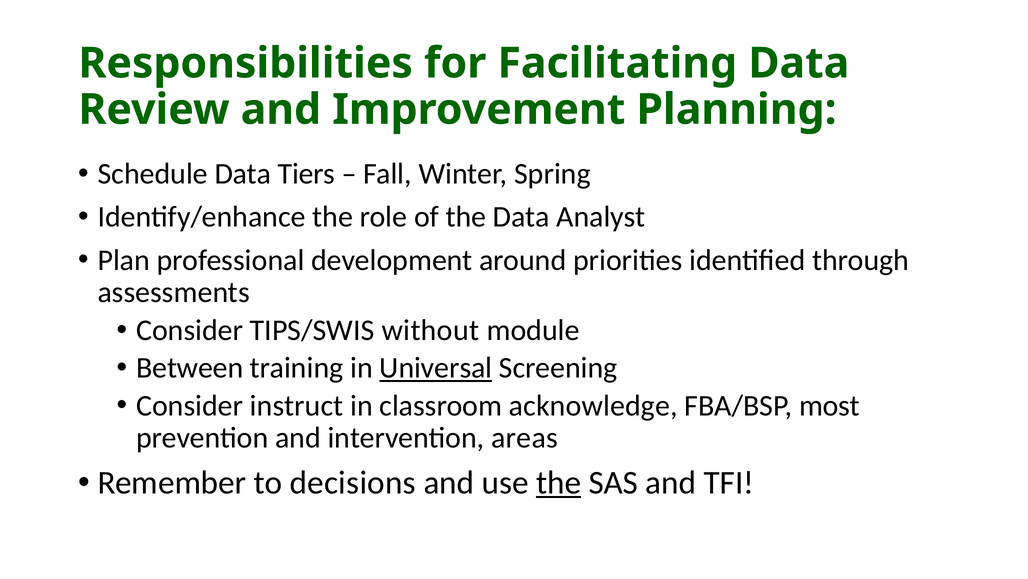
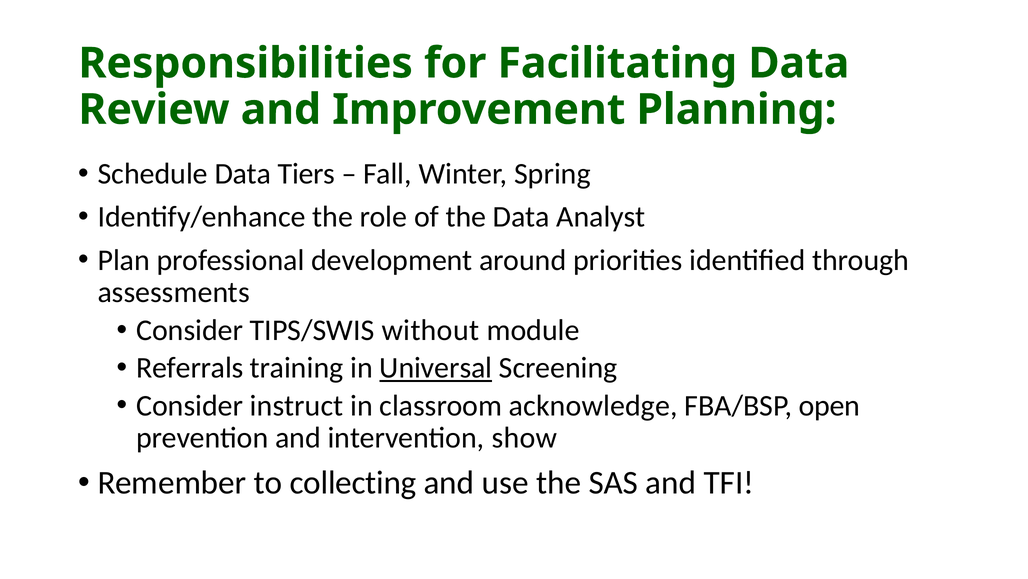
Between: Between -> Referrals
most: most -> open
areas: areas -> show
decisions: decisions -> collecting
the at (559, 482) underline: present -> none
